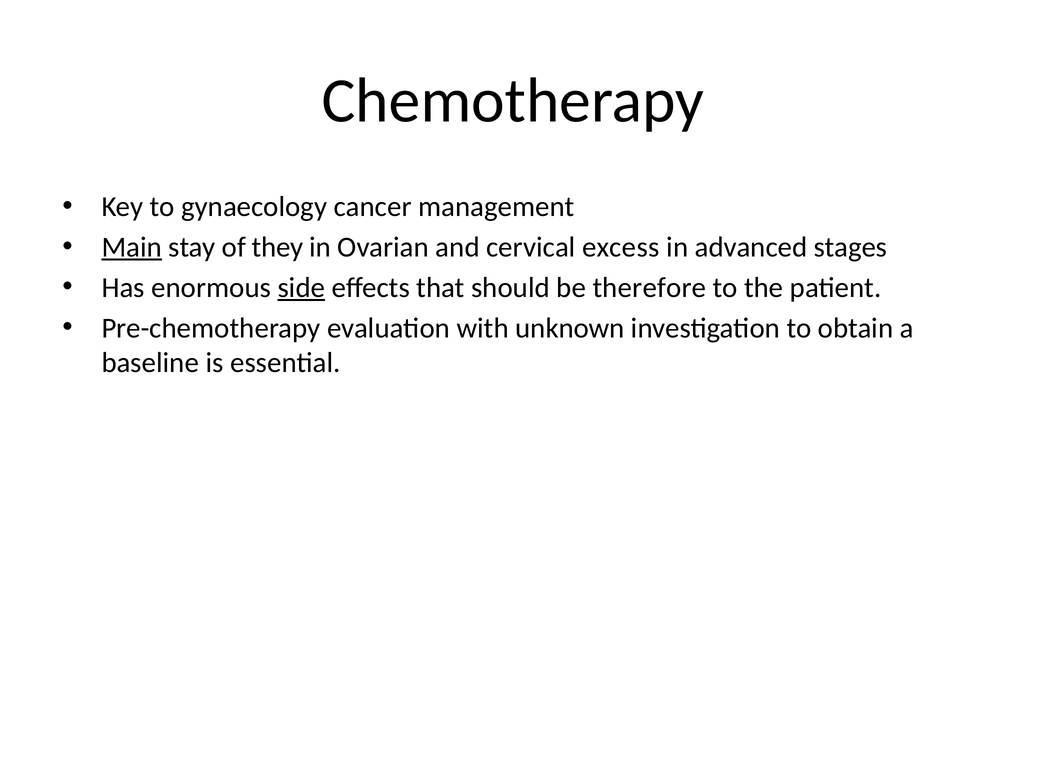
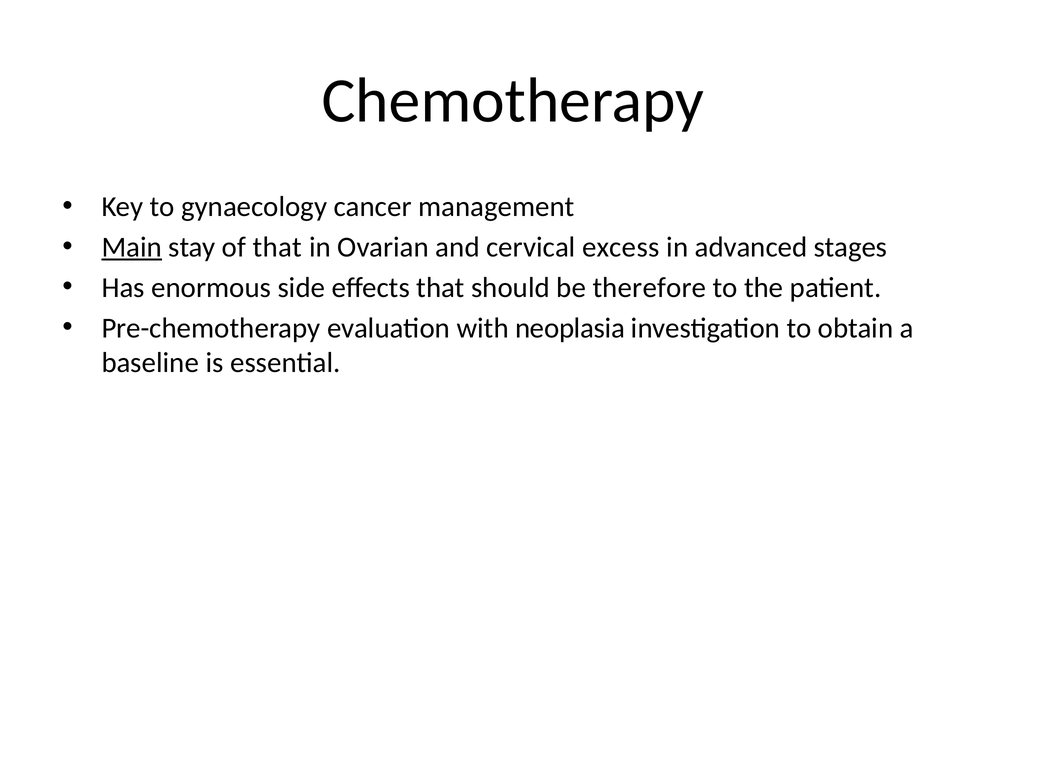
of they: they -> that
side underline: present -> none
unknown: unknown -> neoplasia
